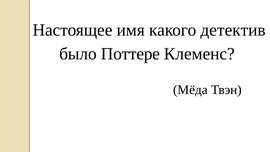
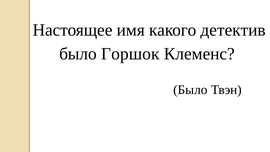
Поттере: Поттере -> Горшок
Мёда at (190, 90): Мёда -> Было
